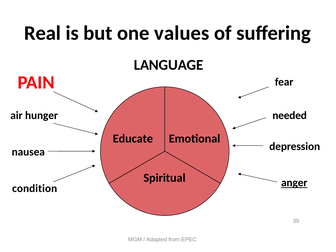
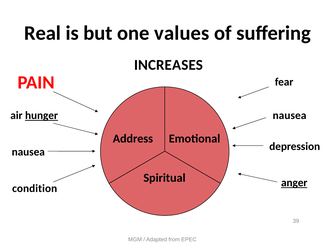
LANGUAGE: LANGUAGE -> INCREASES
hunger underline: none -> present
needed at (290, 116): needed -> nausea
Educate: Educate -> Address
